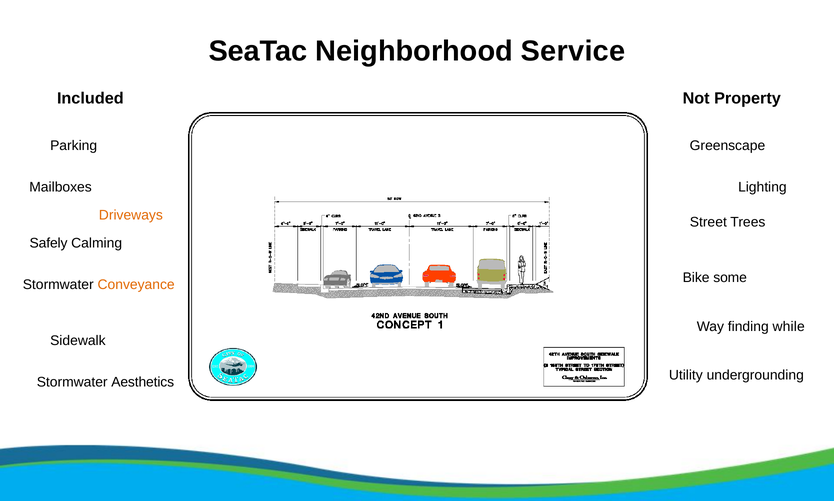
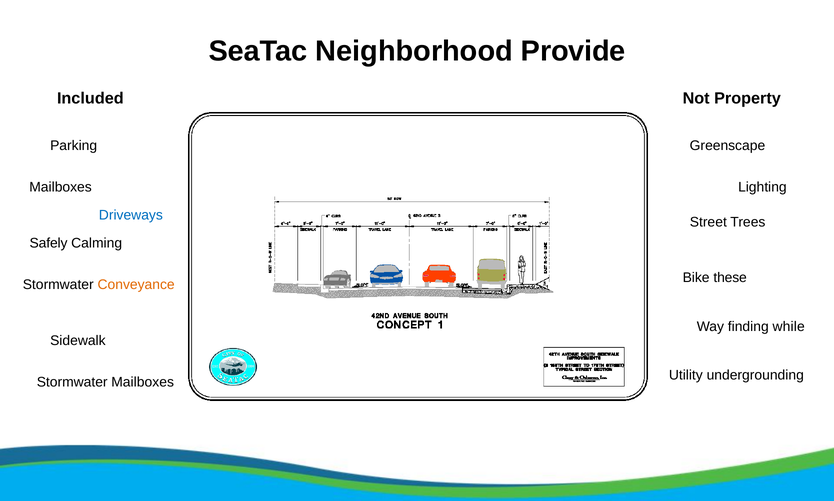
Service: Service -> Provide
Driveways colour: orange -> blue
some: some -> these
Stormwater Aesthetics: Aesthetics -> Mailboxes
